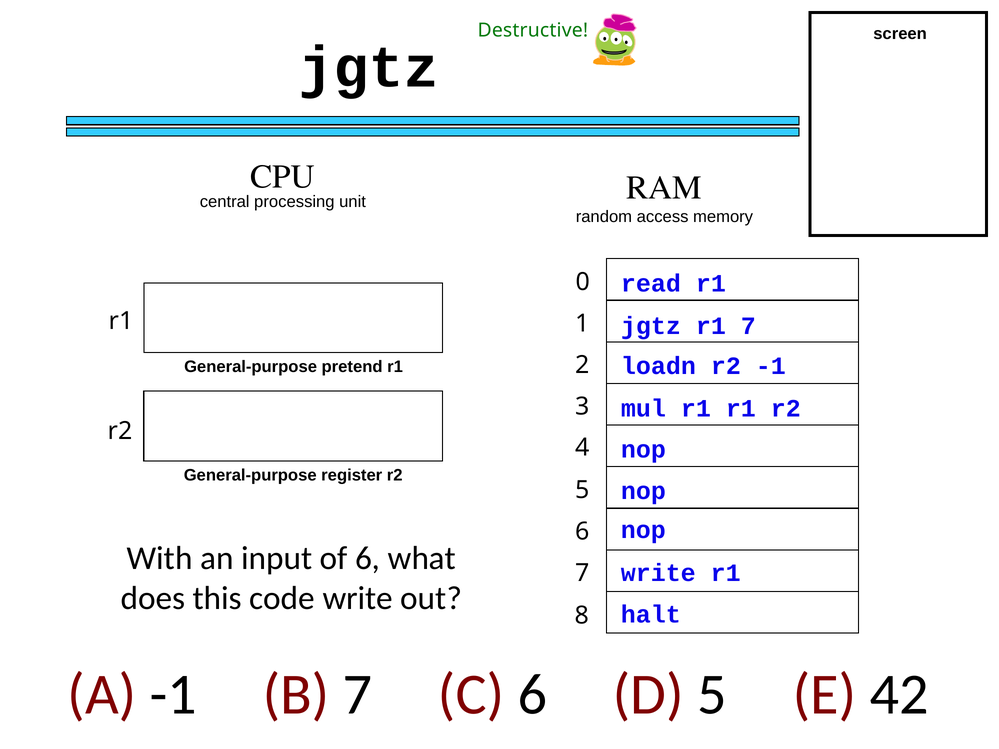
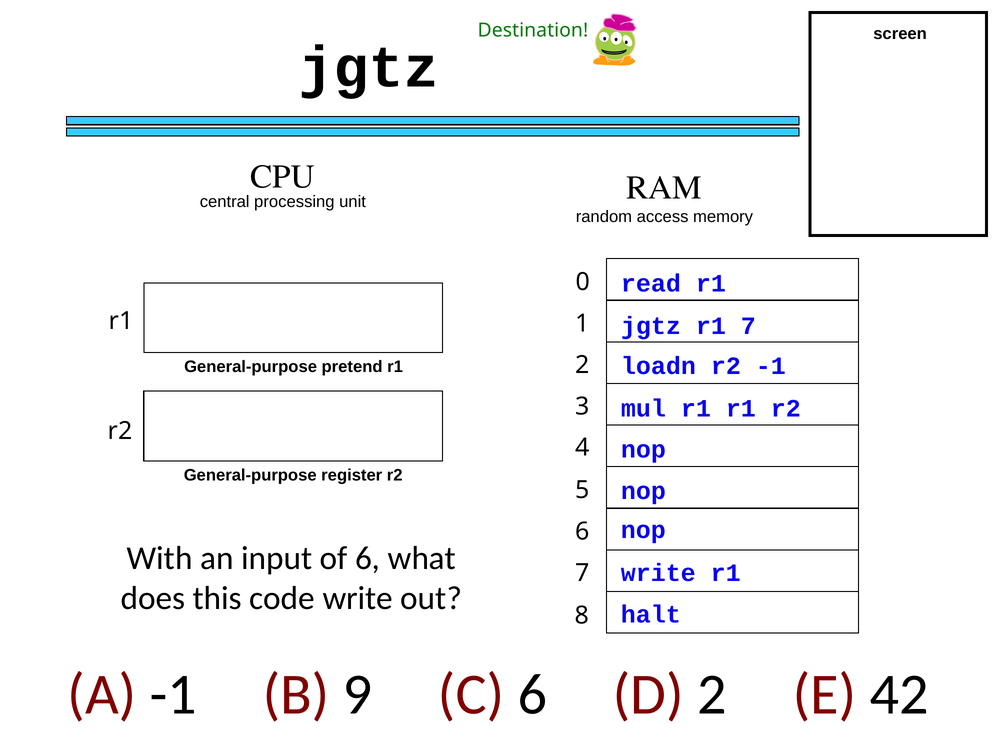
Destructive: Destructive -> Destination
B 7: 7 -> 9
D 5: 5 -> 2
